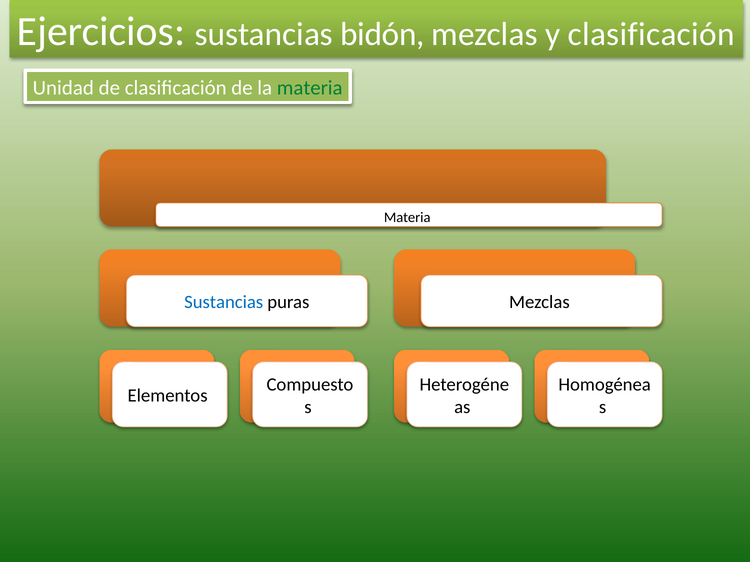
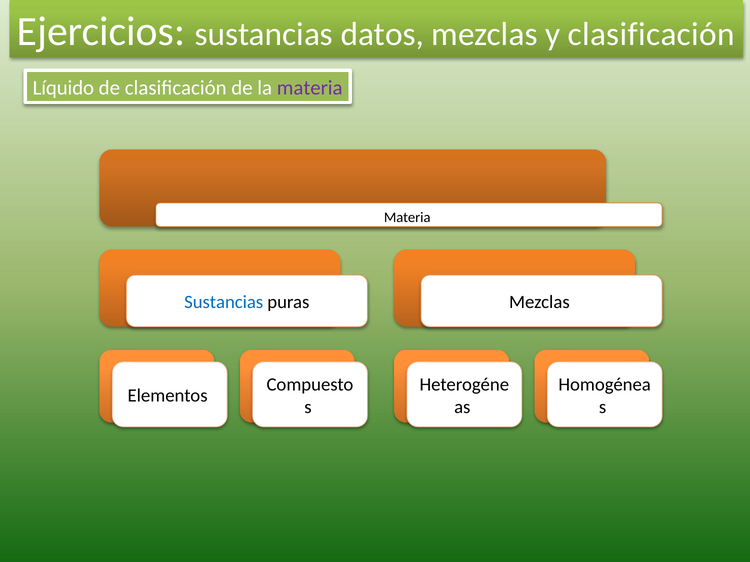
bidón: bidón -> datos
Unidad: Unidad -> Líquido
materia at (310, 88) colour: green -> purple
